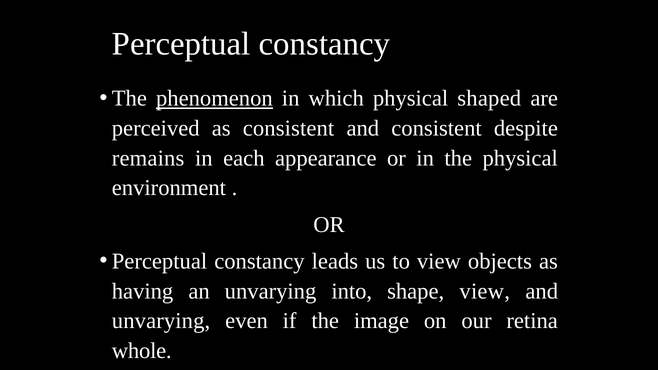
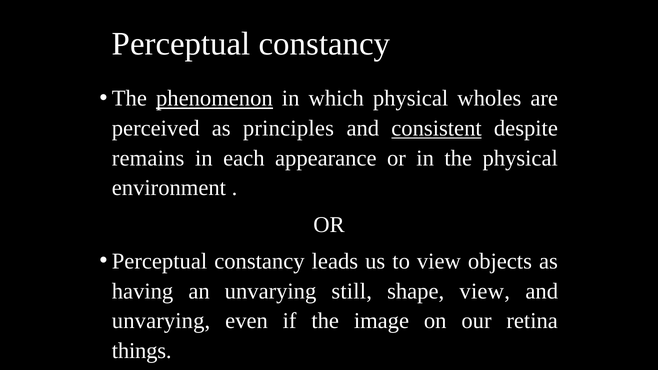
shaped: shaped -> wholes
as consistent: consistent -> principles
consistent at (437, 128) underline: none -> present
into: into -> still
whole: whole -> things
